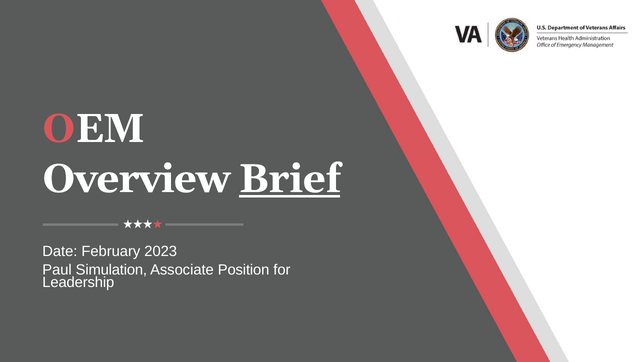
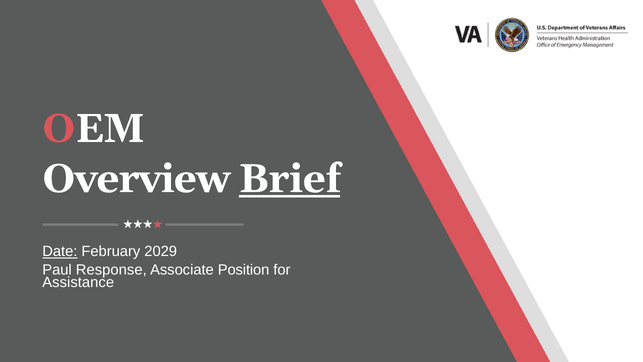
Date underline: none -> present
2023: 2023 -> 2029
Simulation: Simulation -> Response
Leadership: Leadership -> Assistance
